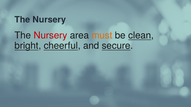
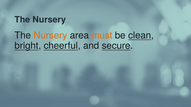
Nursery at (50, 36) colour: red -> orange
